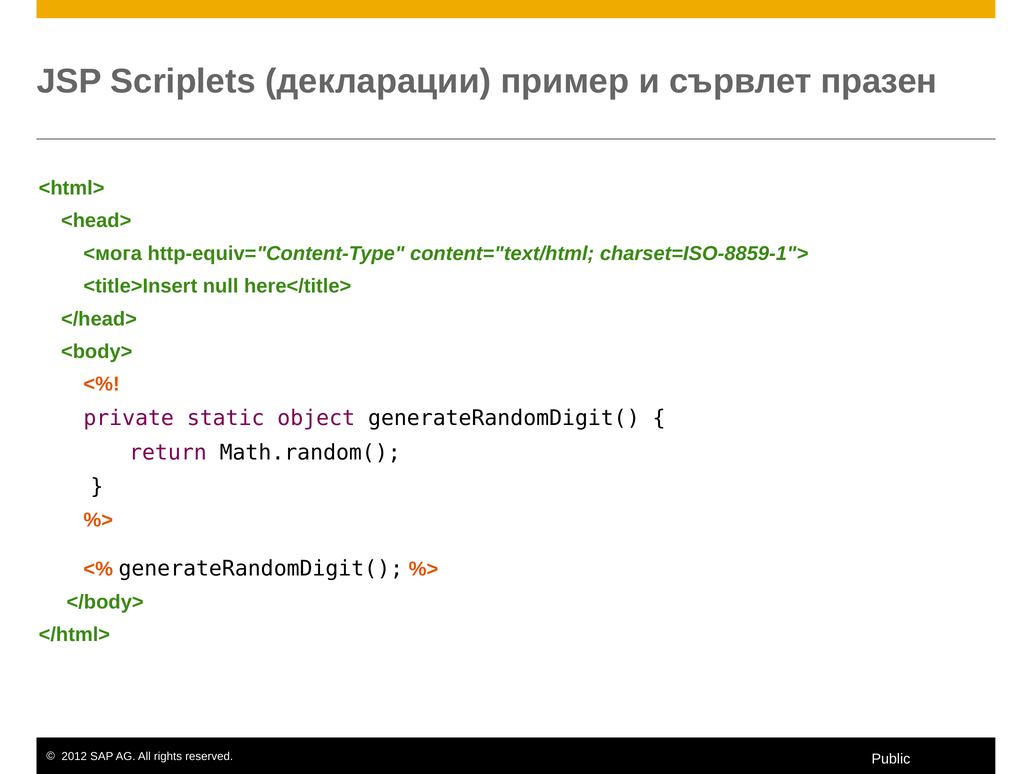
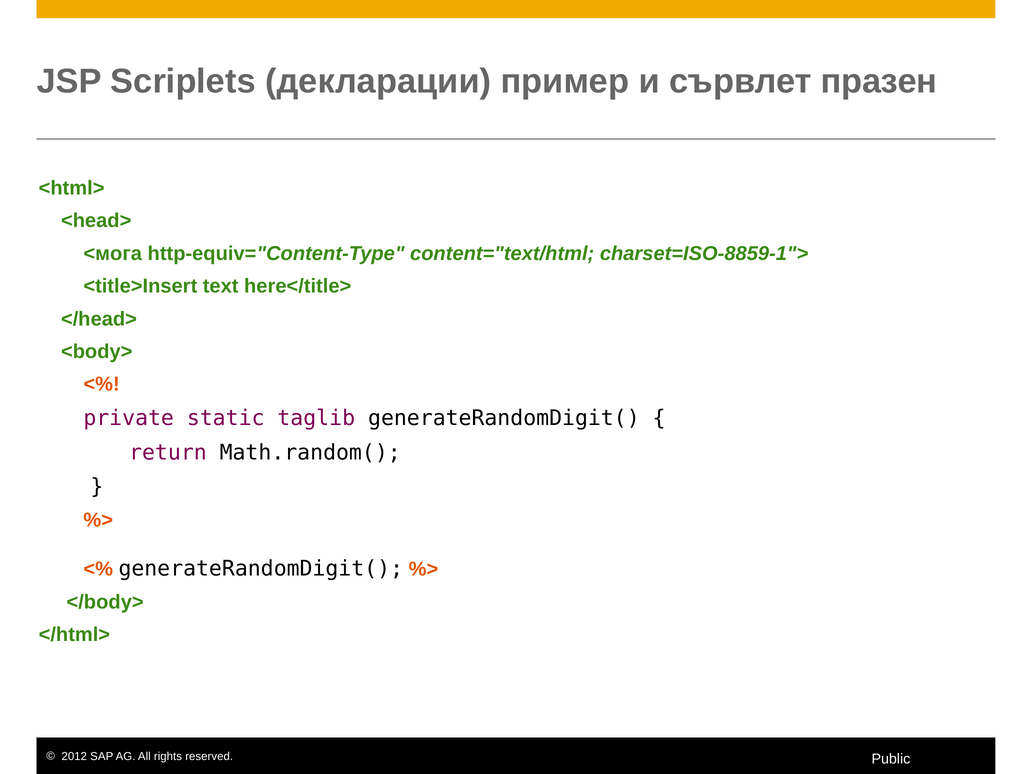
null: null -> text
object: object -> taglib
